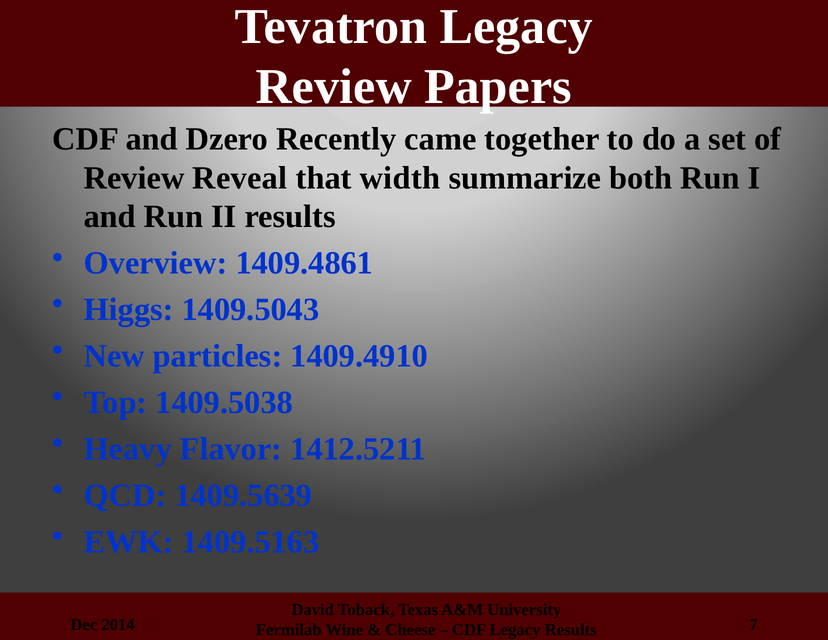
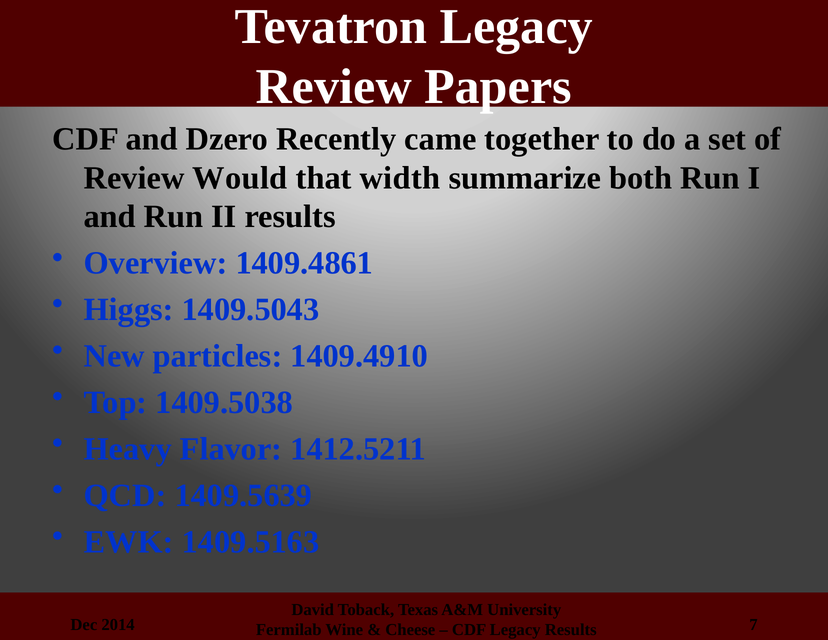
Reveal: Reveal -> Would
